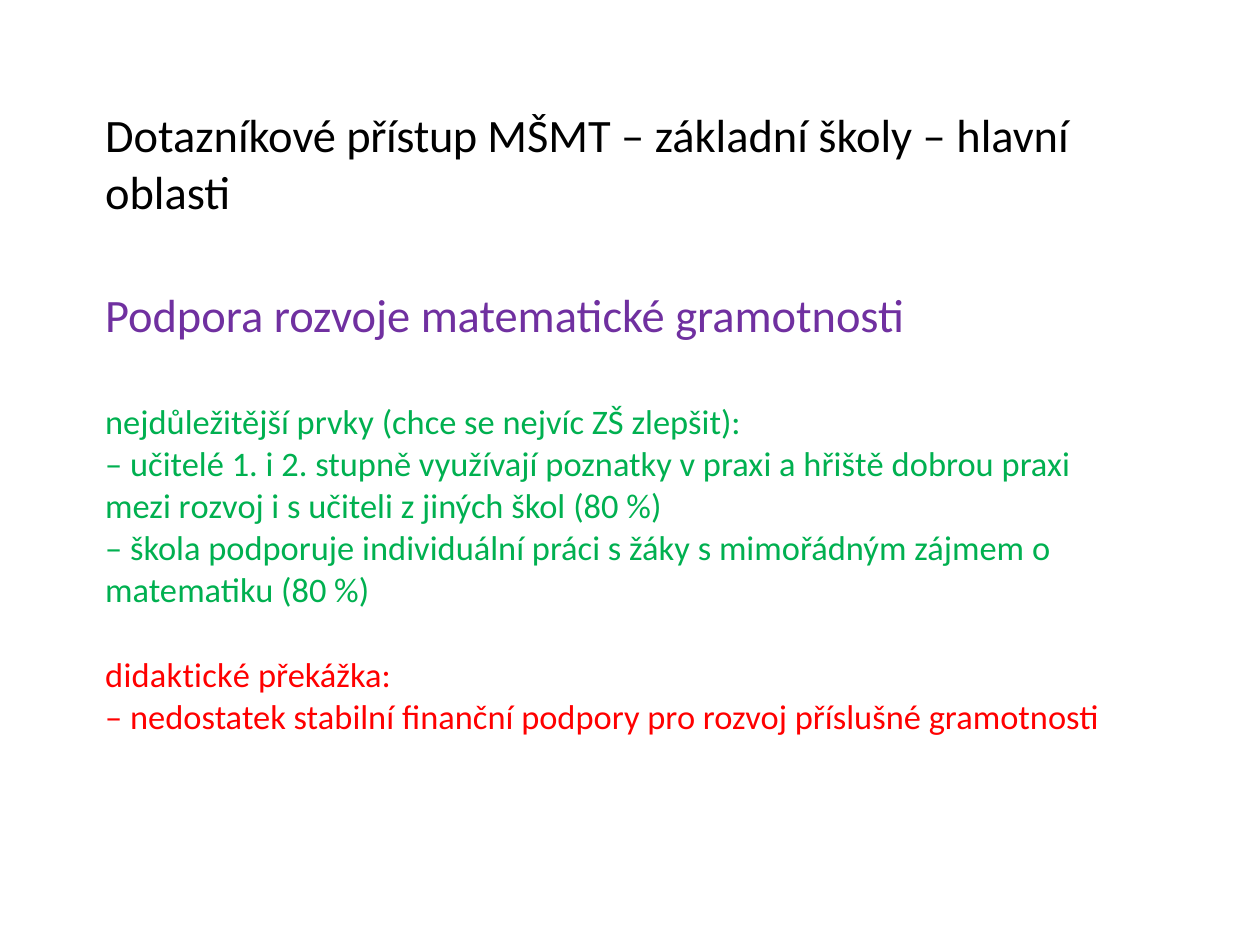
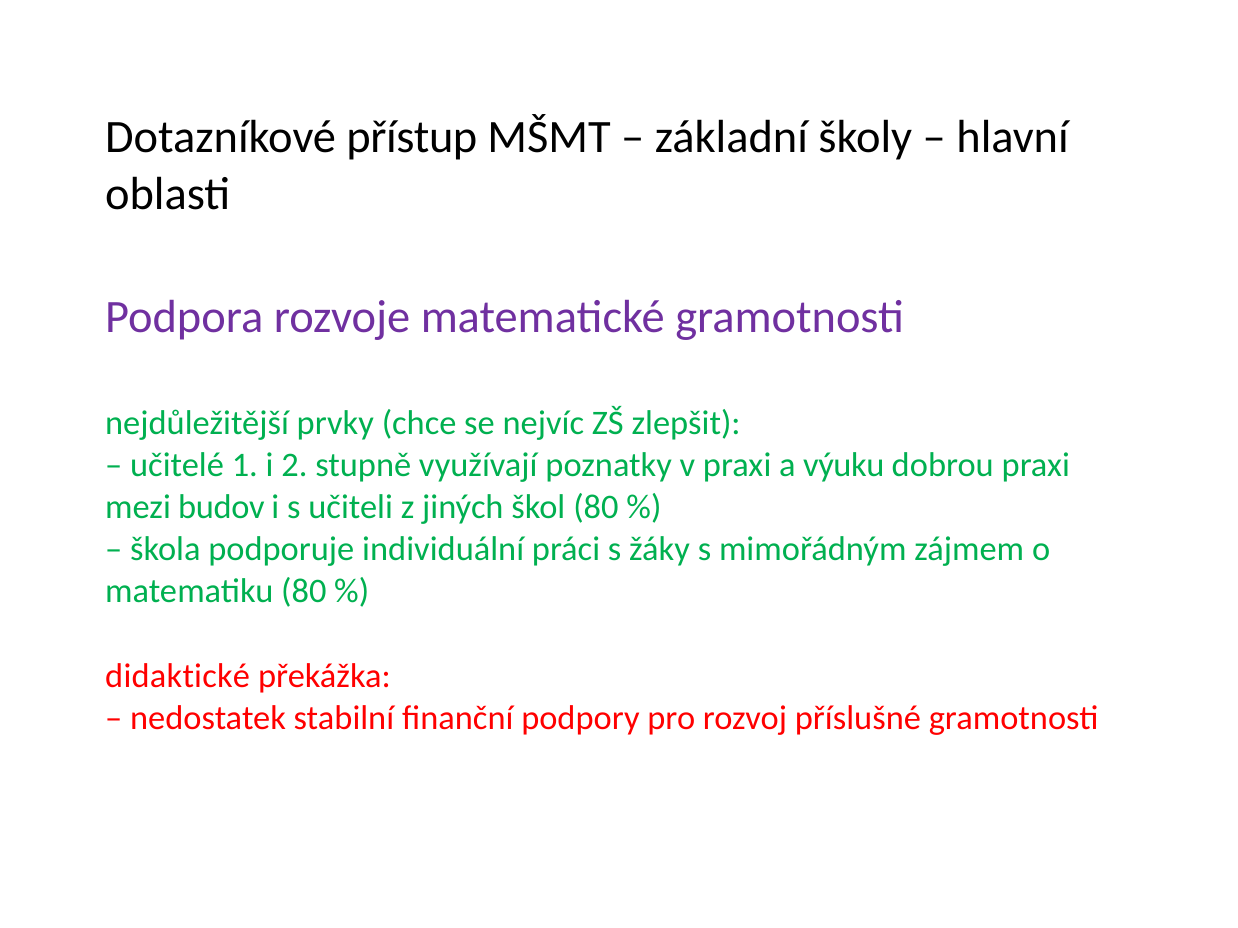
hřiště: hřiště -> výuku
mezi rozvoj: rozvoj -> budov
